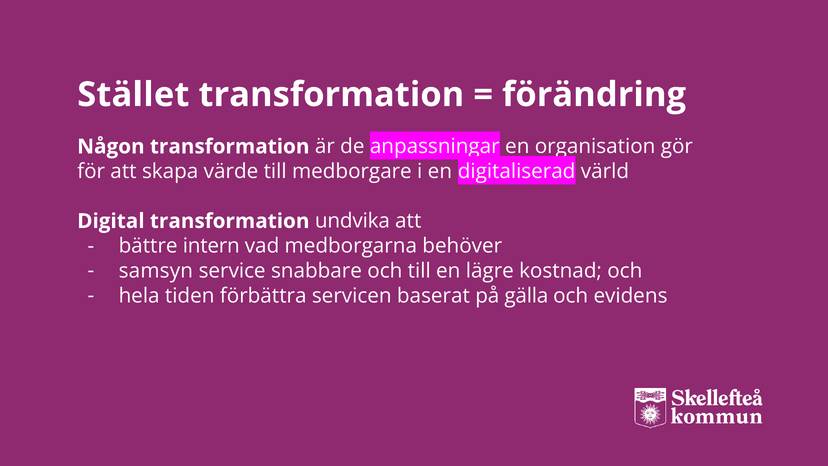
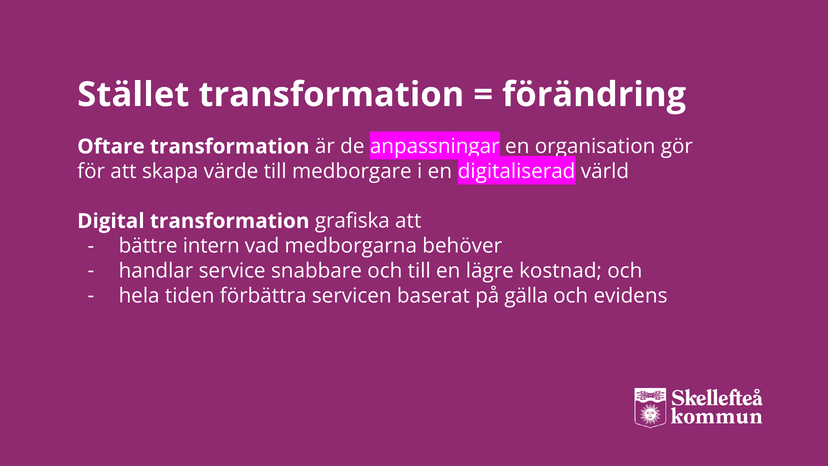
Någon: Någon -> Oftare
undvika: undvika -> grafiska
samsyn: samsyn -> handlar
